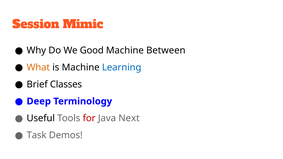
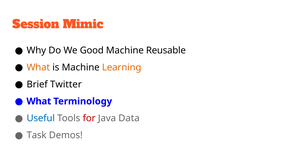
Between: Between -> Reusable
Learning colour: blue -> orange
Classes: Classes -> Twitter
Deep at (39, 101): Deep -> What
Useful colour: black -> blue
Next: Next -> Data
